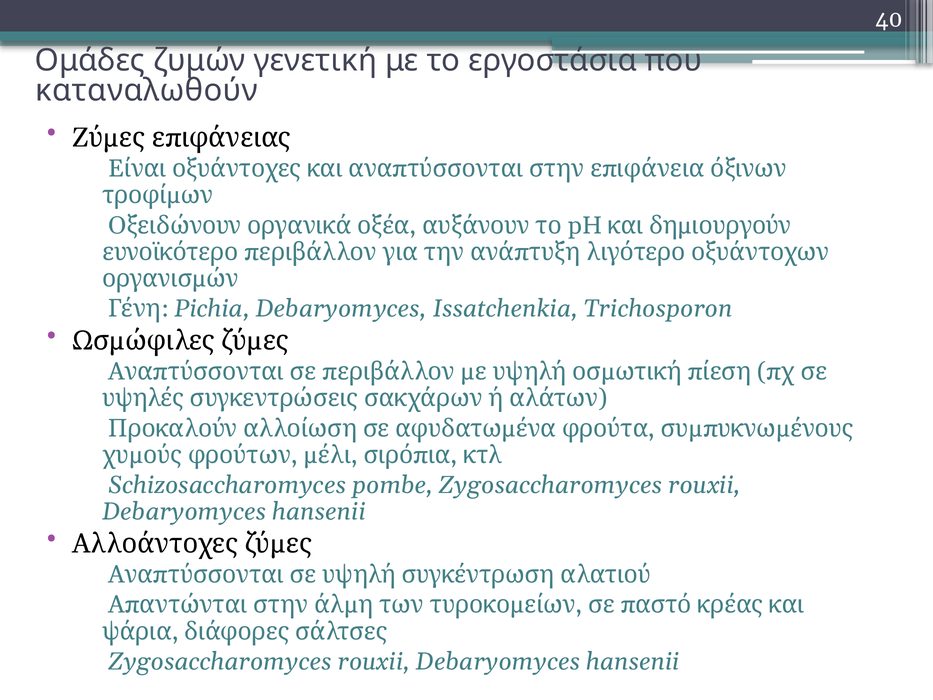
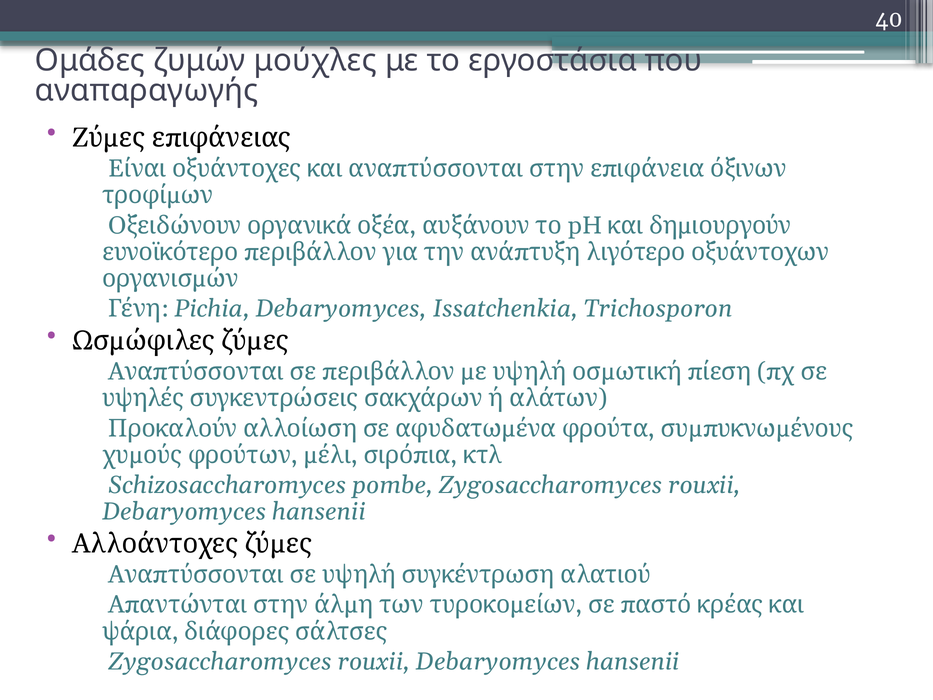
γενετική: γενετική -> μούχλες
καταναλωθούν: καταναλωθούν -> αναπαραγωγής
